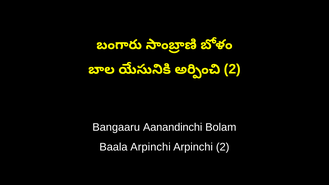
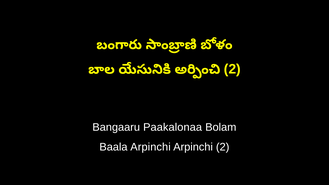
Aanandinchi: Aanandinchi -> Paakalonaa
